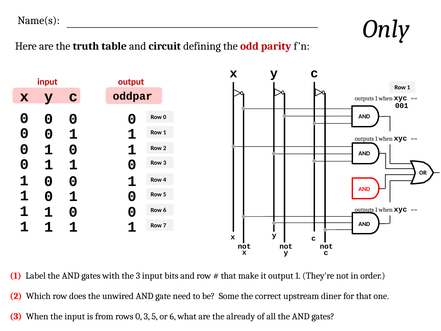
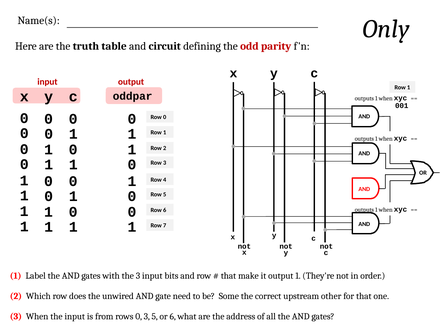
diner: diner -> other
already: already -> address
